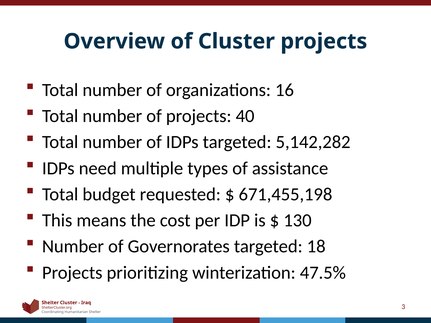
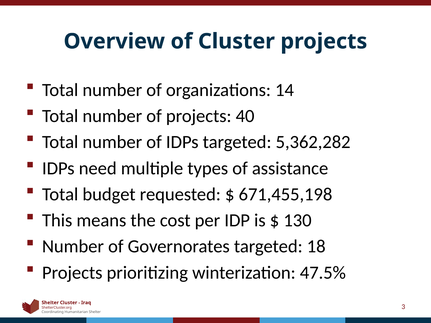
16: 16 -> 14
5,142,282: 5,142,282 -> 5,362,282
